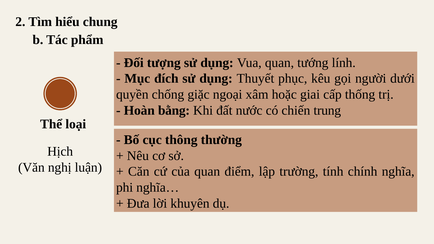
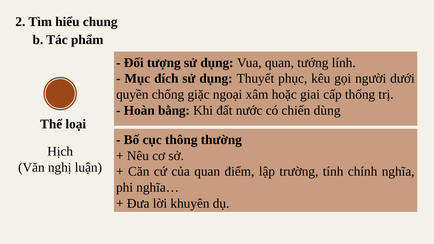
trung: trung -> dùng
